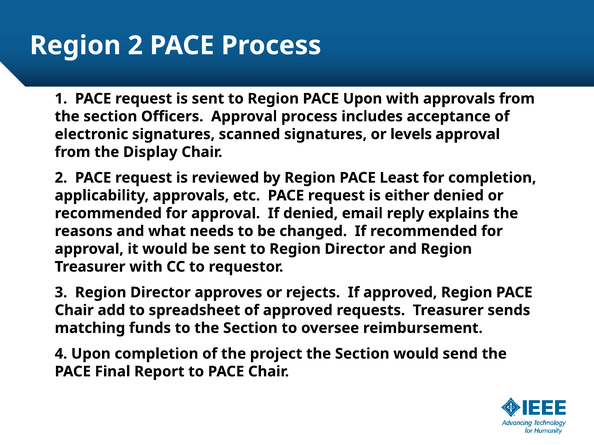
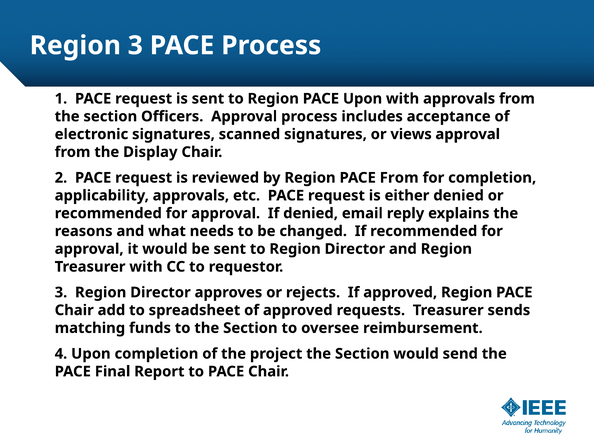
Region 2: 2 -> 3
levels: levels -> views
PACE Least: Least -> From
